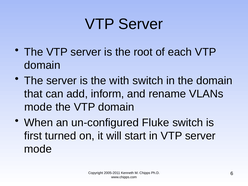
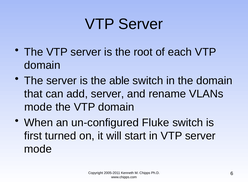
with: with -> able
add inform: inform -> server
